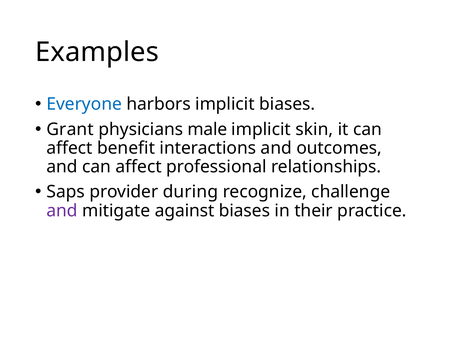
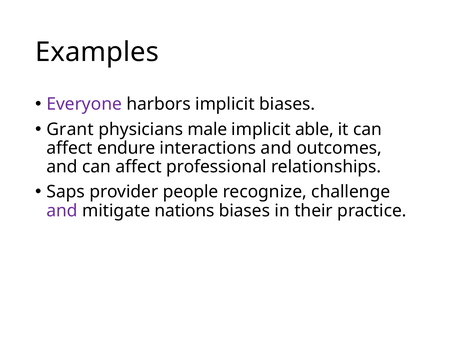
Everyone colour: blue -> purple
skin: skin -> able
benefit: benefit -> endure
during: during -> people
against: against -> nations
